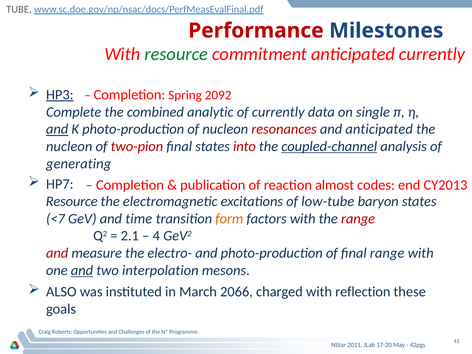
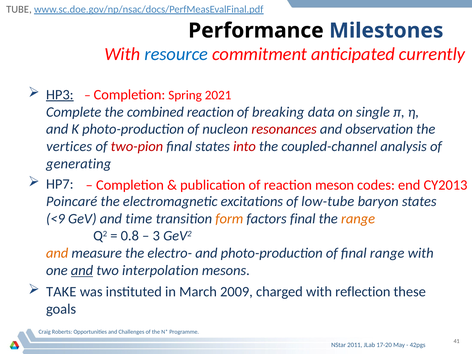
Performance colour: red -> black
resource at (176, 54) colour: green -> blue
2092: 2092 -> 2021
combined analytic: analytic -> reaction
of currently: currently -> breaking
and at (57, 129) underline: present -> none
and anticipated: anticipated -> observation
nucleon at (69, 147): nucleon -> vertices
coupled-channel underline: present -> none
almost: almost -> meson
Resource at (72, 201): Resource -> Poincaré
<7: <7 -> <9
factors with: with -> final
range at (358, 219) colour: red -> orange
2.1: 2.1 -> 0.8
4: 4 -> 3
and at (57, 253) colour: red -> orange
ALSO: ALSO -> TAKE
2066: 2066 -> 2009
